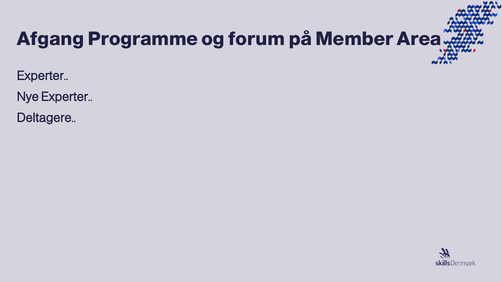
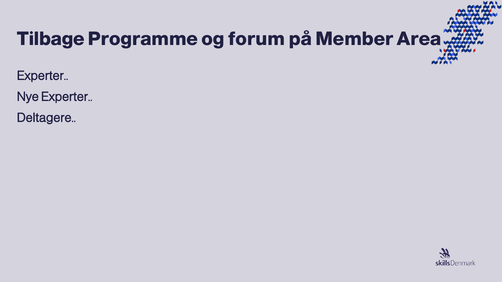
Afgang: Afgang -> Tilbage
